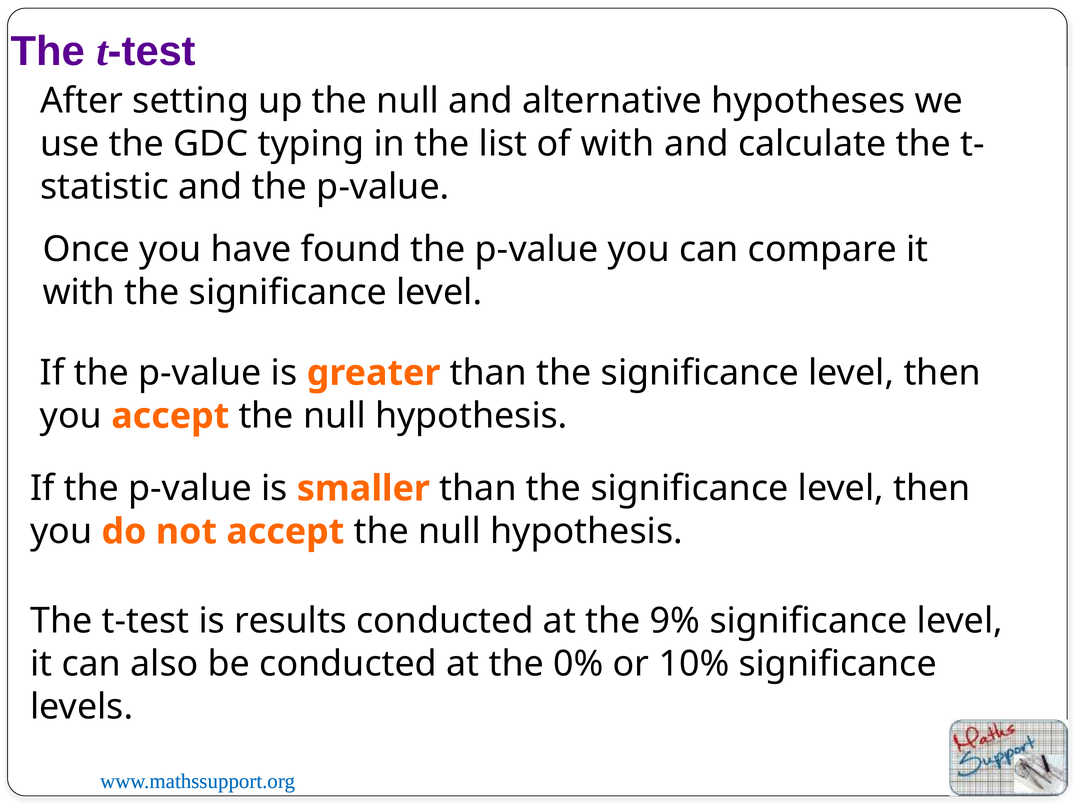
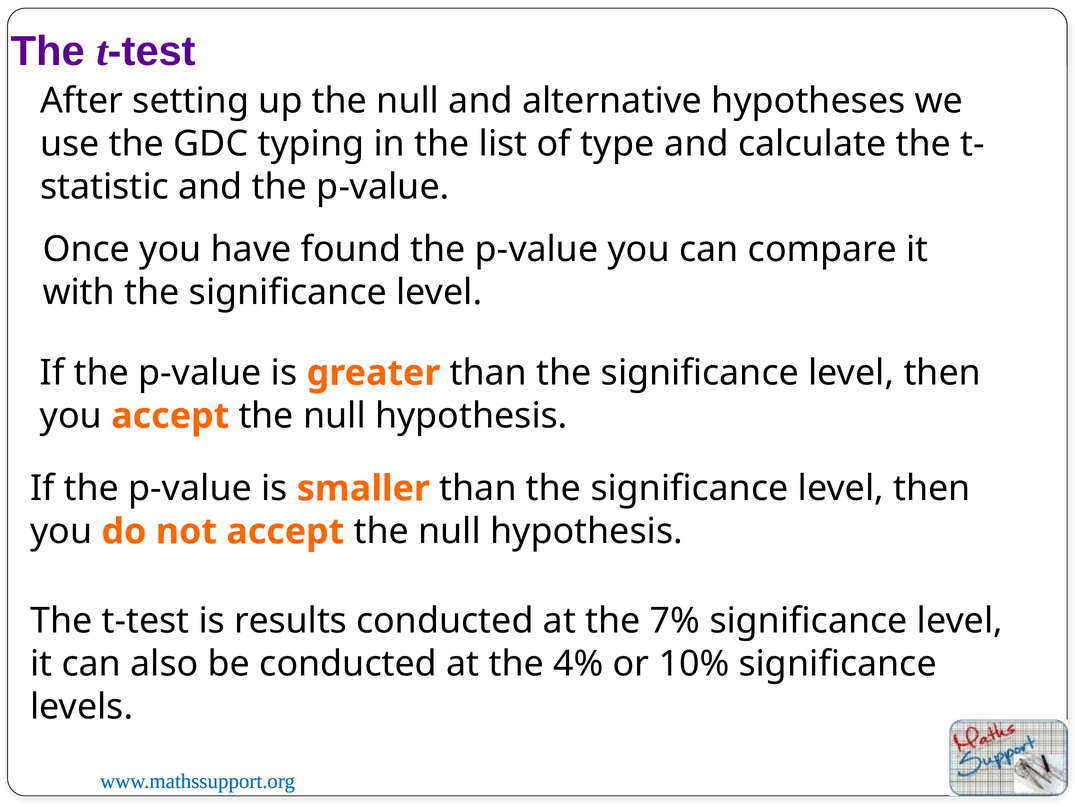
of with: with -> type
9%: 9% -> 7%
0%: 0% -> 4%
